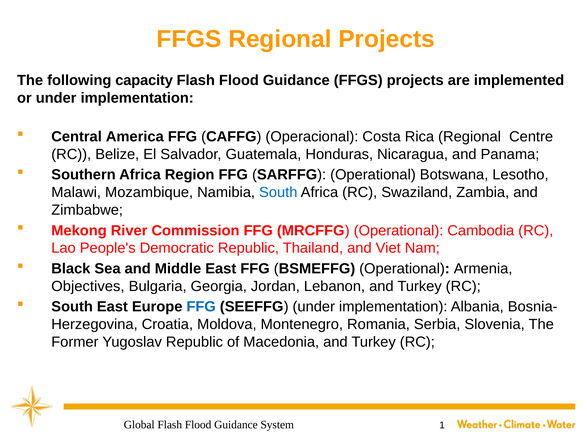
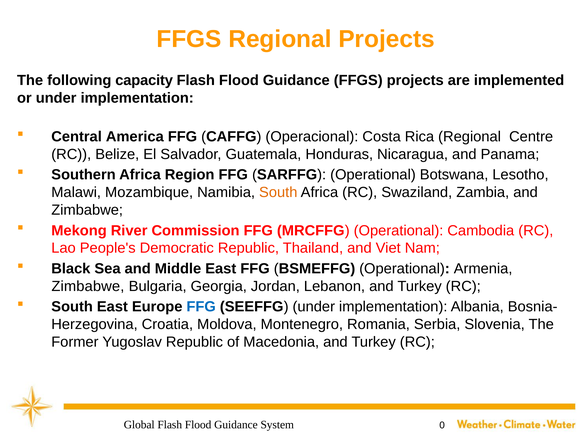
South at (278, 193) colour: blue -> orange
Objectives at (88, 286): Objectives -> Zimbabwe
1: 1 -> 0
